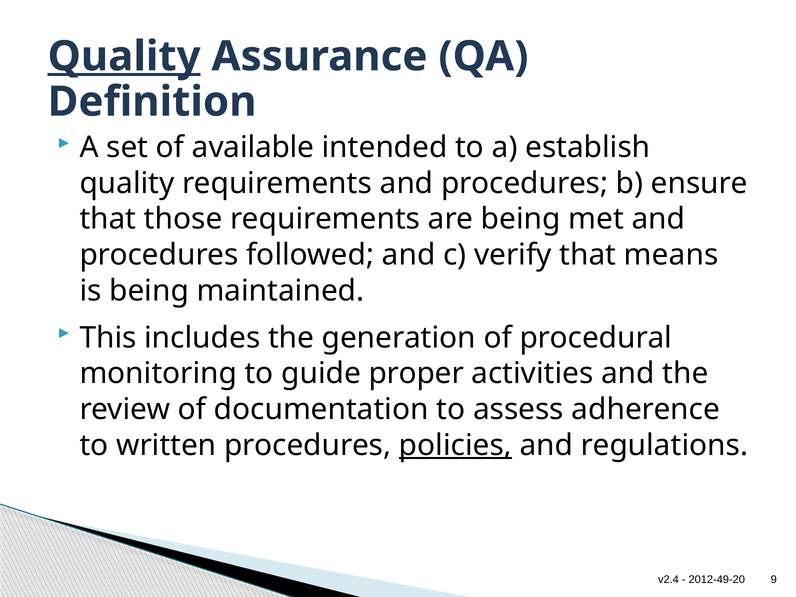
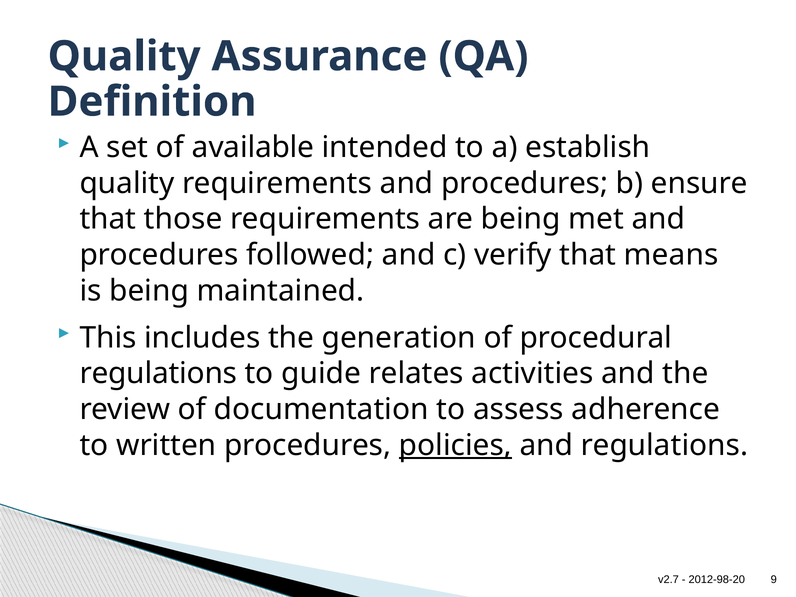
Quality at (124, 56) underline: present -> none
monitoring at (158, 374): monitoring -> regulations
proper: proper -> relates
v2.4: v2.4 -> v2.7
2012-49-20: 2012-49-20 -> 2012-98-20
